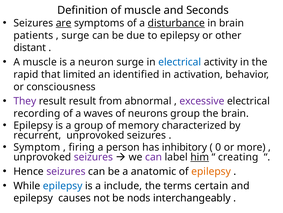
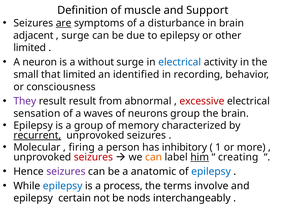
Seconds: Seconds -> Support
disturbance underline: present -> none
patients: patients -> adjacent
distant at (30, 48): distant -> limited
A muscle: muscle -> neuron
neuron: neuron -> without
rapid: rapid -> small
activation: activation -> recording
excessive colour: purple -> red
recording: recording -> sensation
recurrent underline: none -> present
Symptom: Symptom -> Molecular
0: 0 -> 1
seizures at (93, 157) colour: purple -> red
can at (154, 157) colour: purple -> orange
epilepsy at (211, 171) colour: orange -> blue
include: include -> process
certain: certain -> involve
causes: causes -> certain
